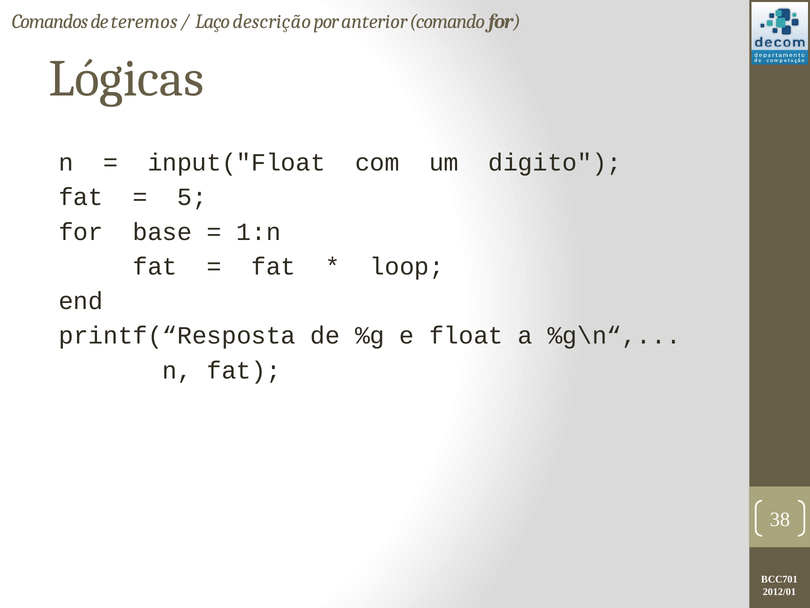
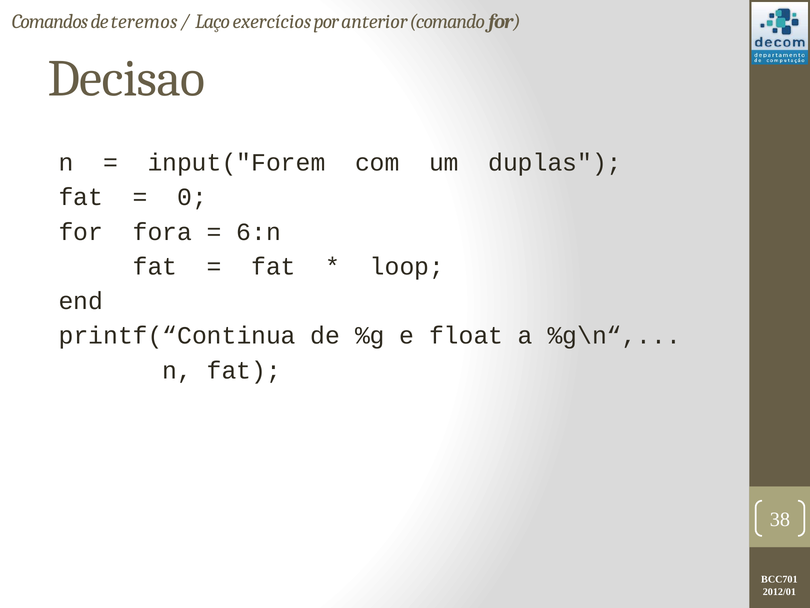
descrição: descrição -> exercícios
Lógicas: Lógicas -> Decisao
input("Float: input("Float -> input("Forem
digito: digito -> duplas
5: 5 -> 0
base: base -> fora
1:n: 1:n -> 6:n
printf(“Resposta: printf(“Resposta -> printf(“Continua
